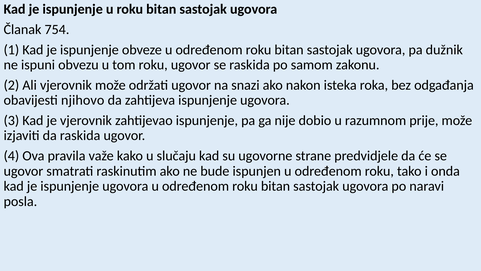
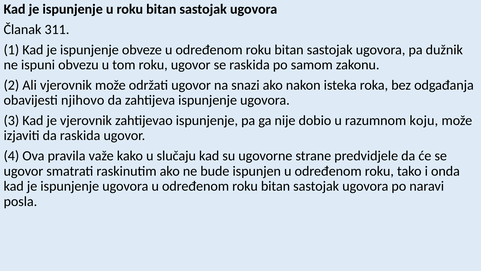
754: 754 -> 311
prije: prije -> koju
